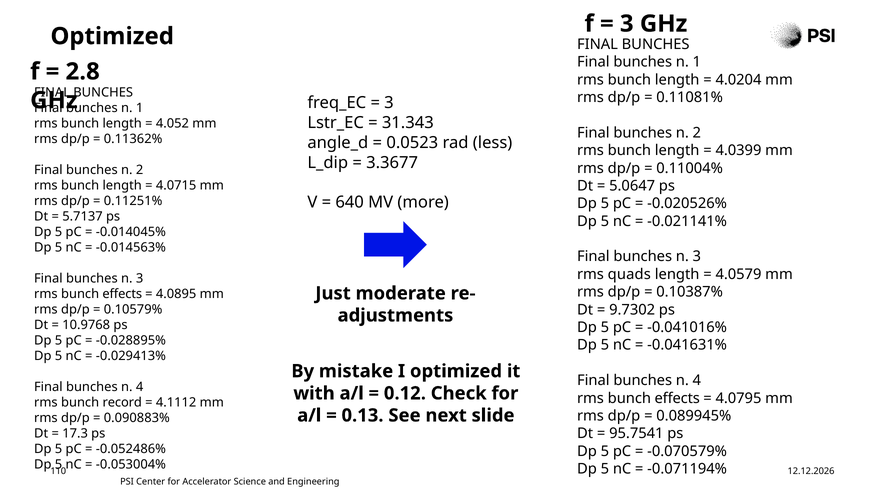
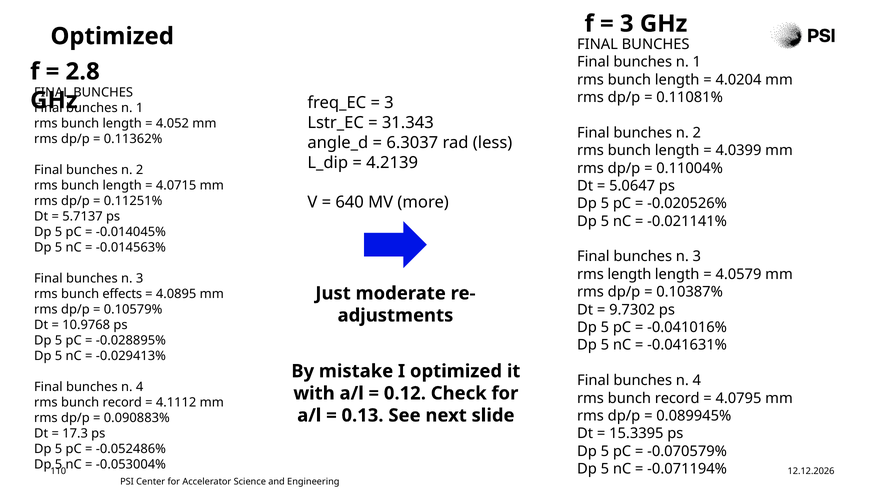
0.0523: 0.0523 -> 6.3037
3.3677: 3.3677 -> 4.2139
rms quads: quads -> length
effects at (677, 398): effects -> record
95.7541: 95.7541 -> 15.3395
